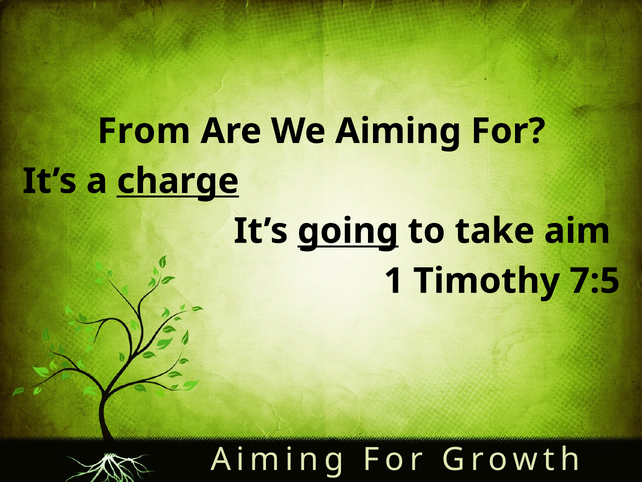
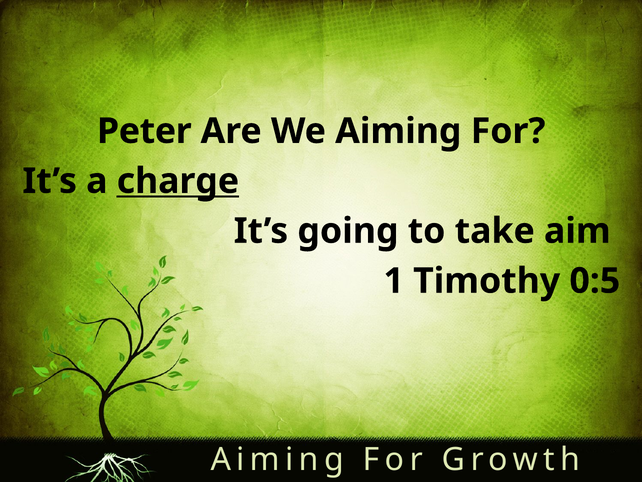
From: From -> Peter
going underline: present -> none
7:5: 7:5 -> 0:5
